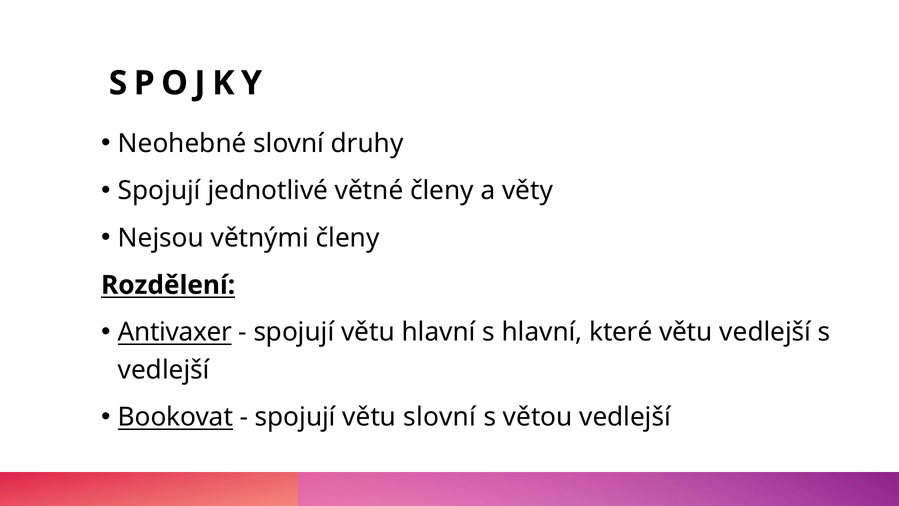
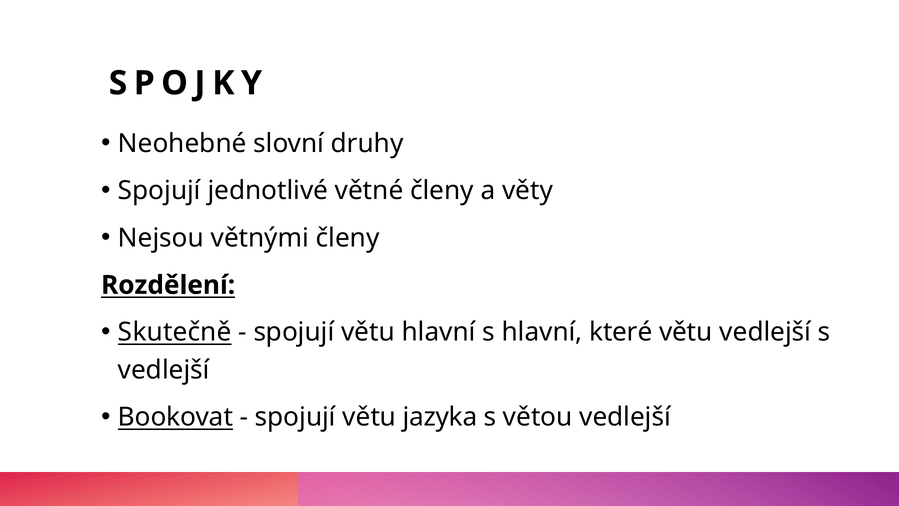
Antivaxer: Antivaxer -> Skutečně
větu slovní: slovní -> jazyka
